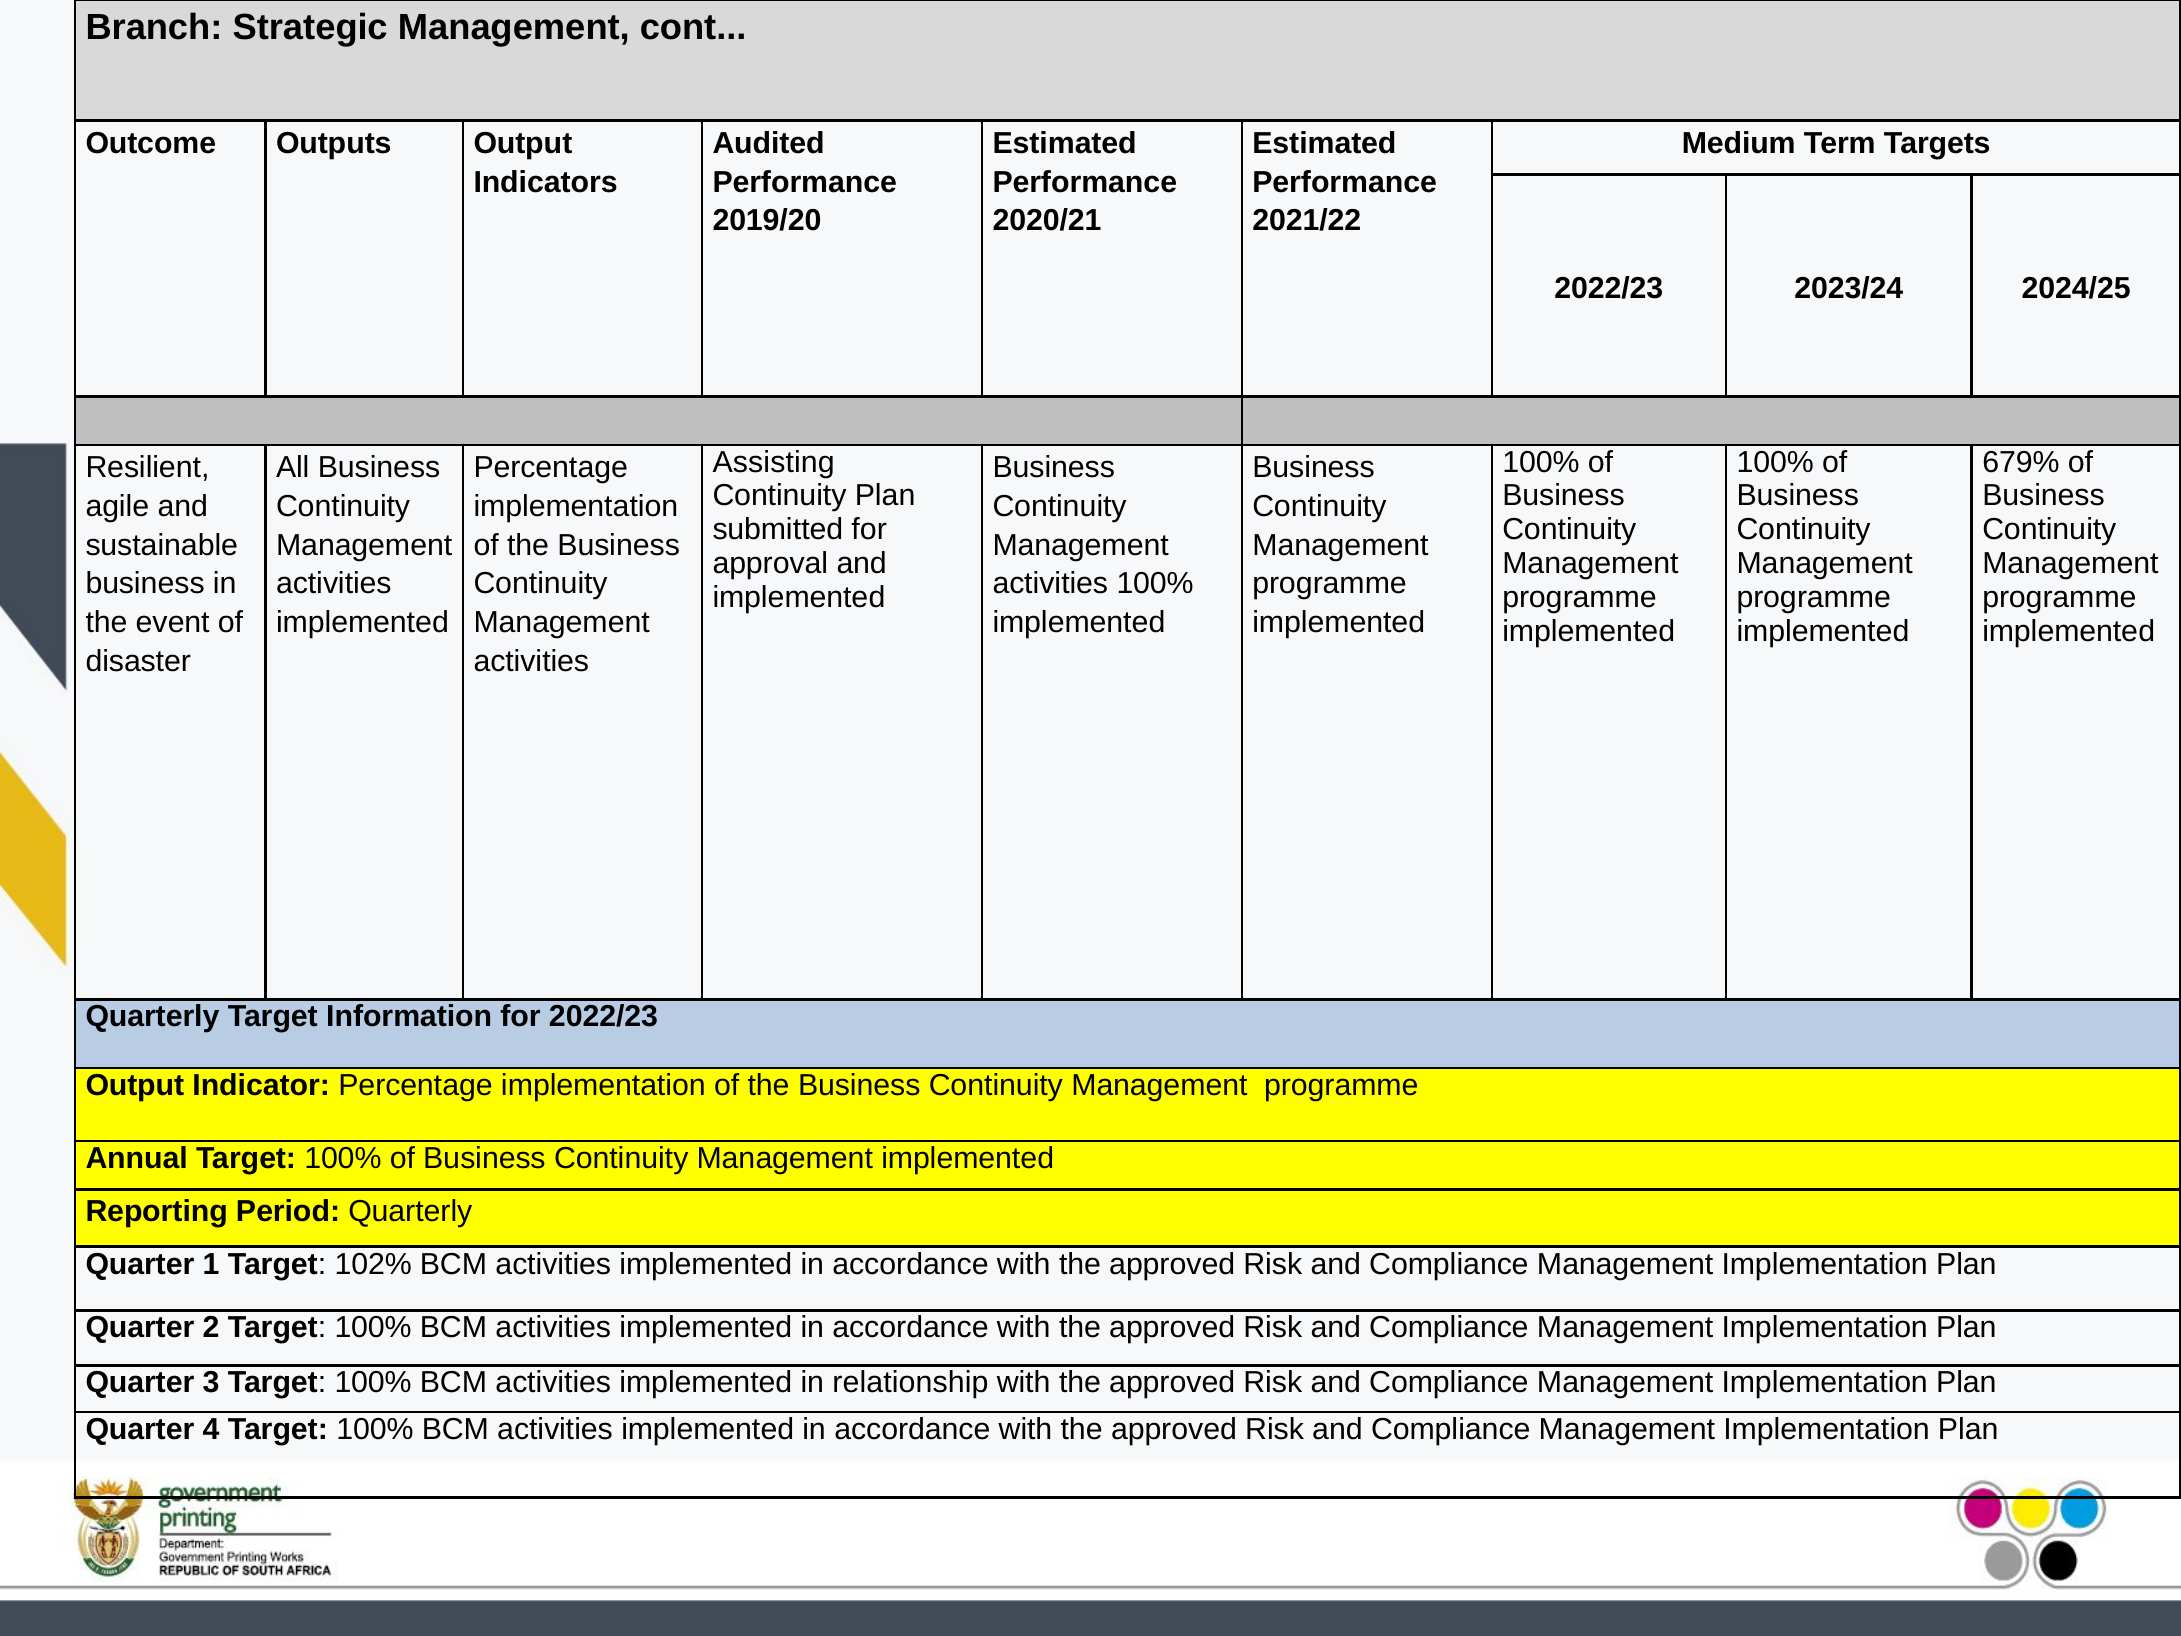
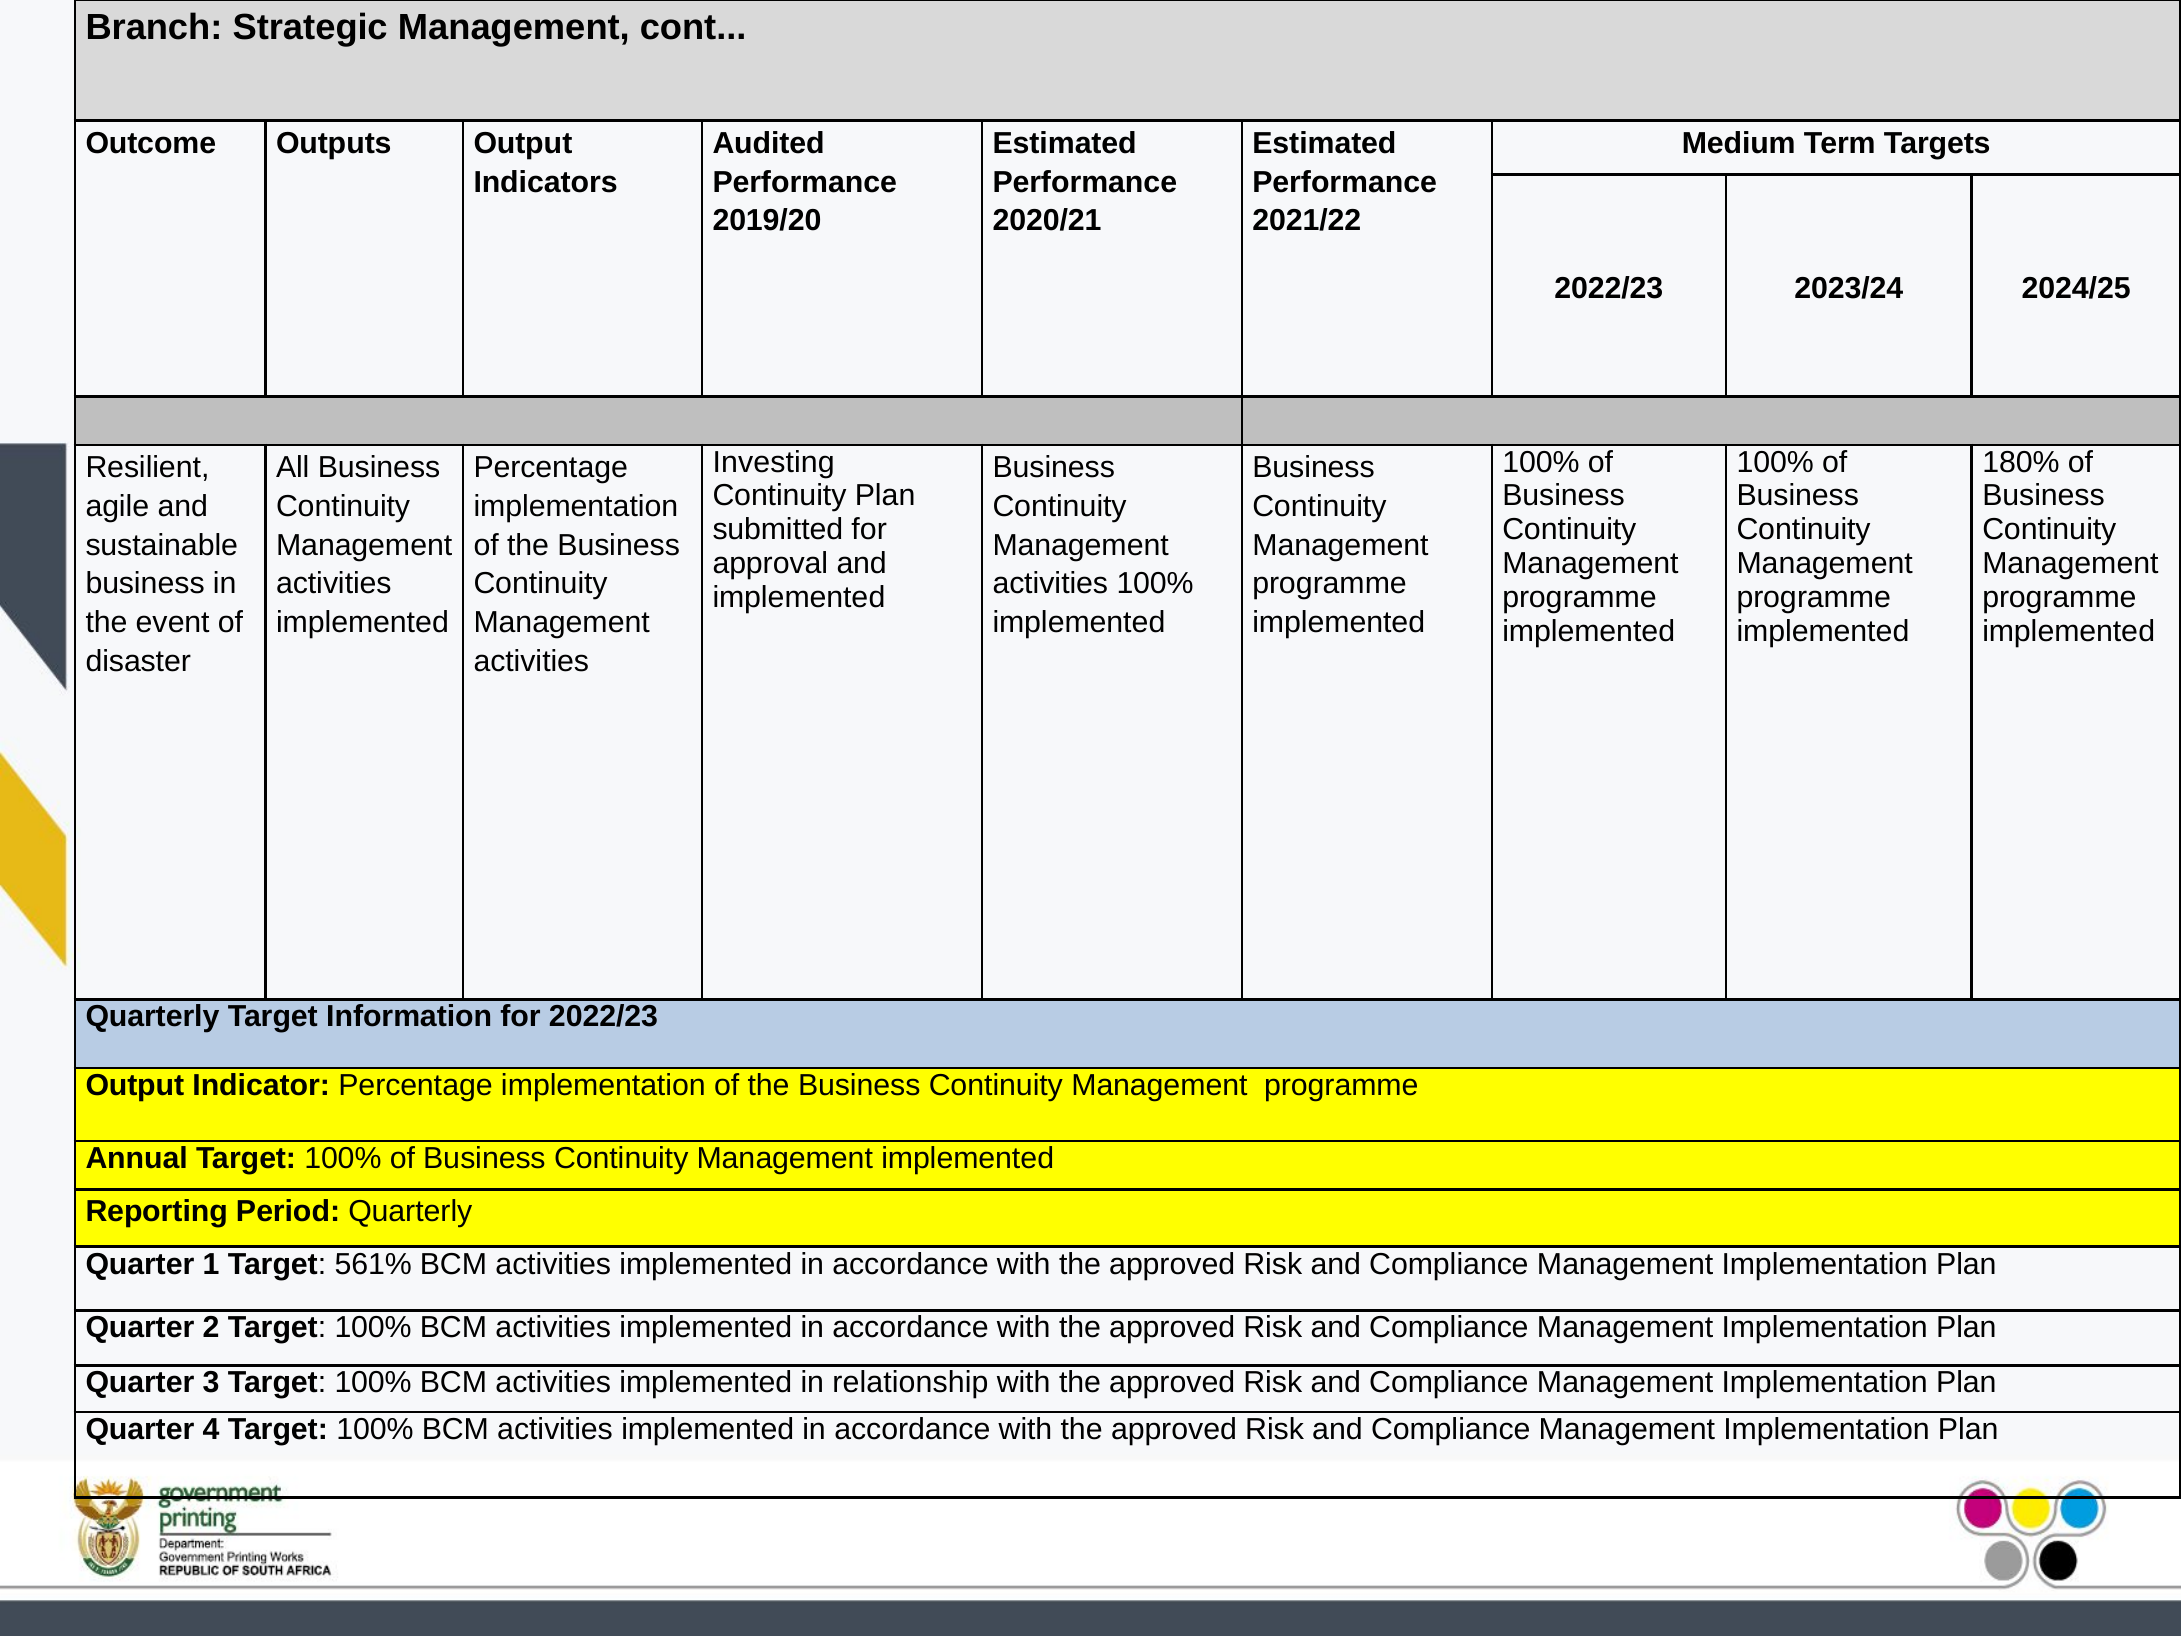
Assisting: Assisting -> Investing
679%: 679% -> 180%
102%: 102% -> 561%
